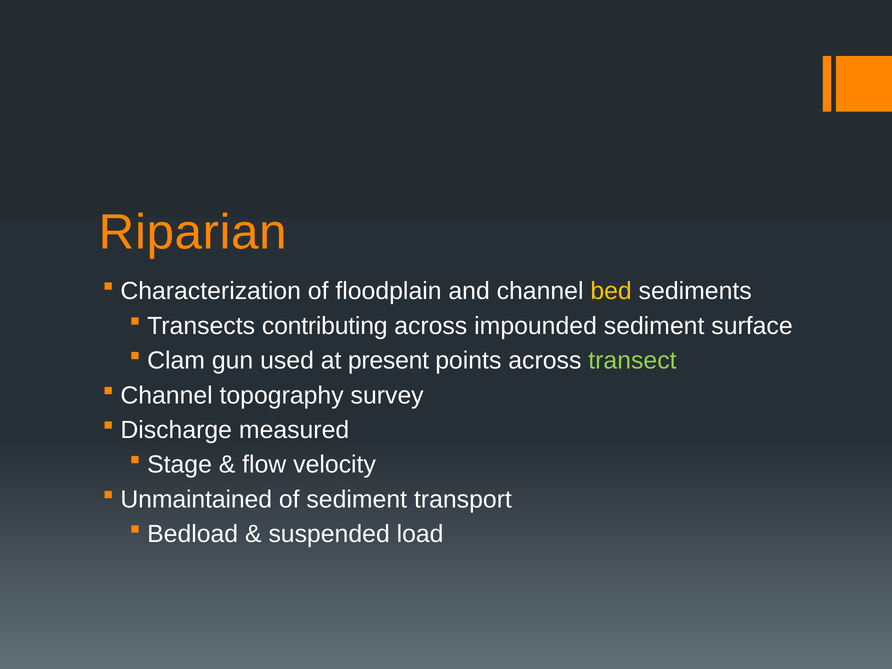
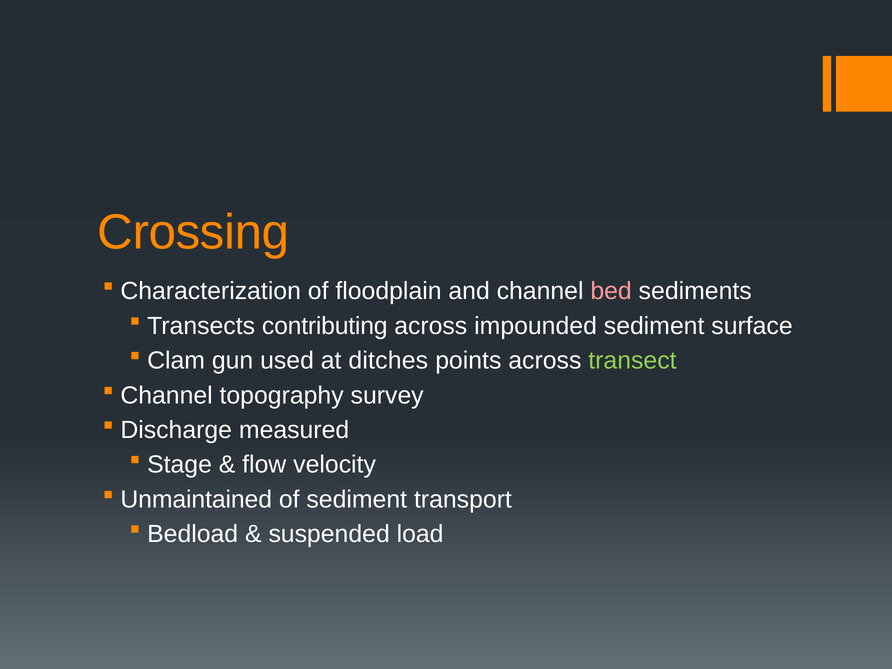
Riparian: Riparian -> Crossing
bed colour: yellow -> pink
present: present -> ditches
